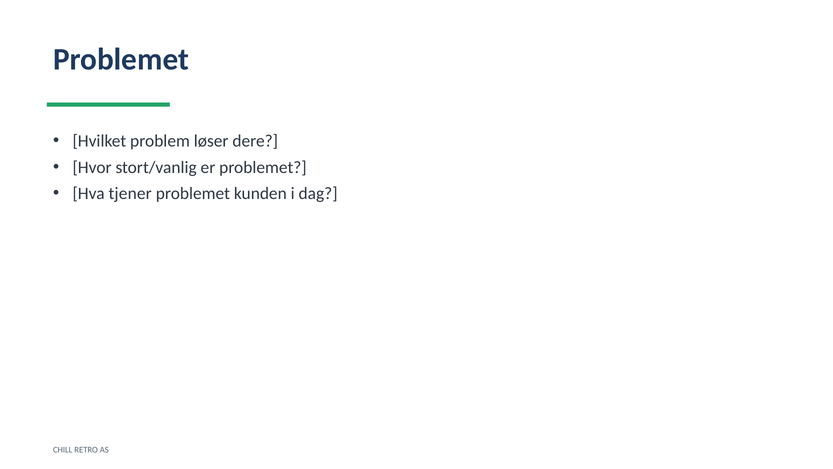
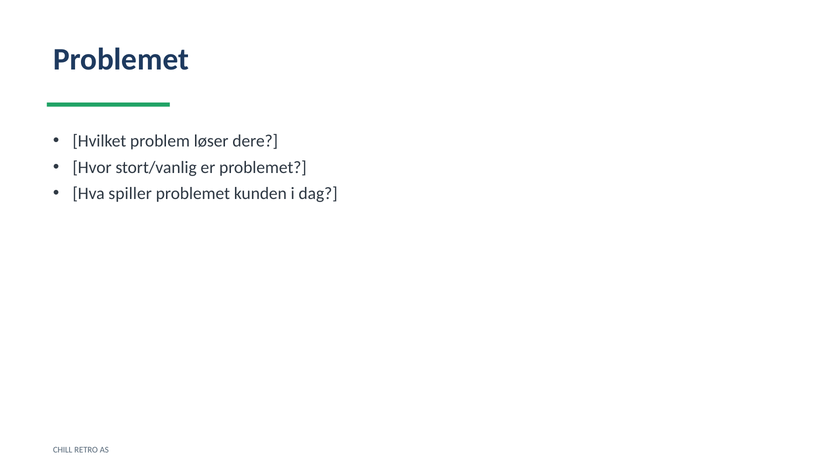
tjener: tjener -> spiller
